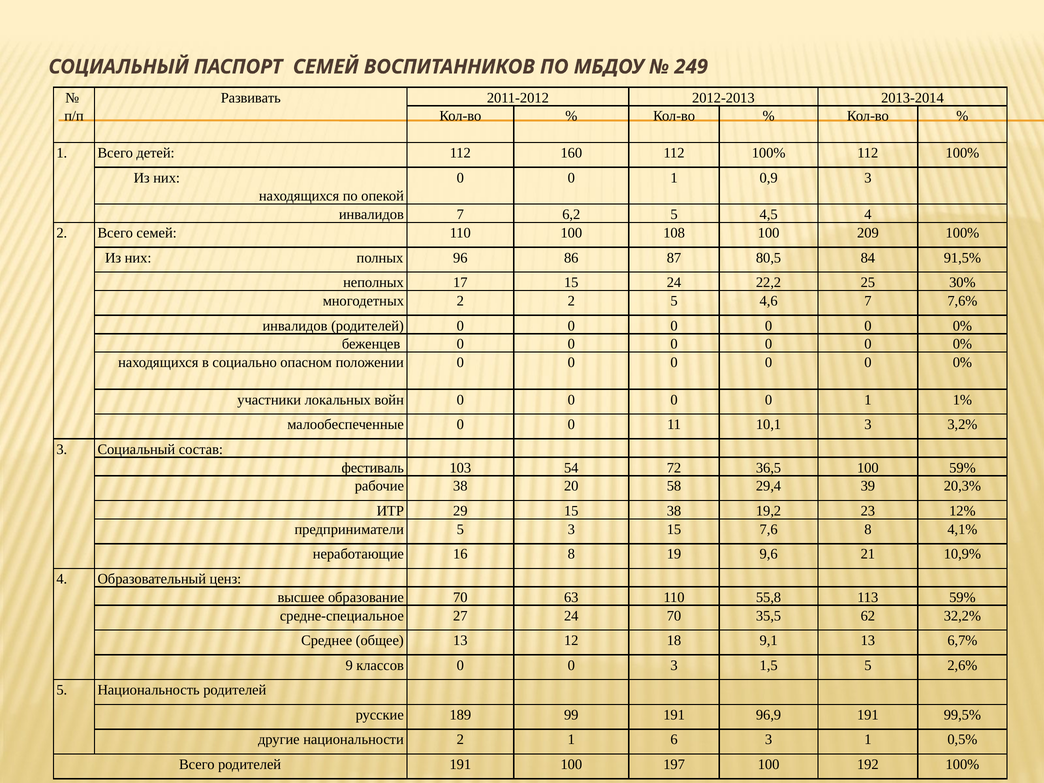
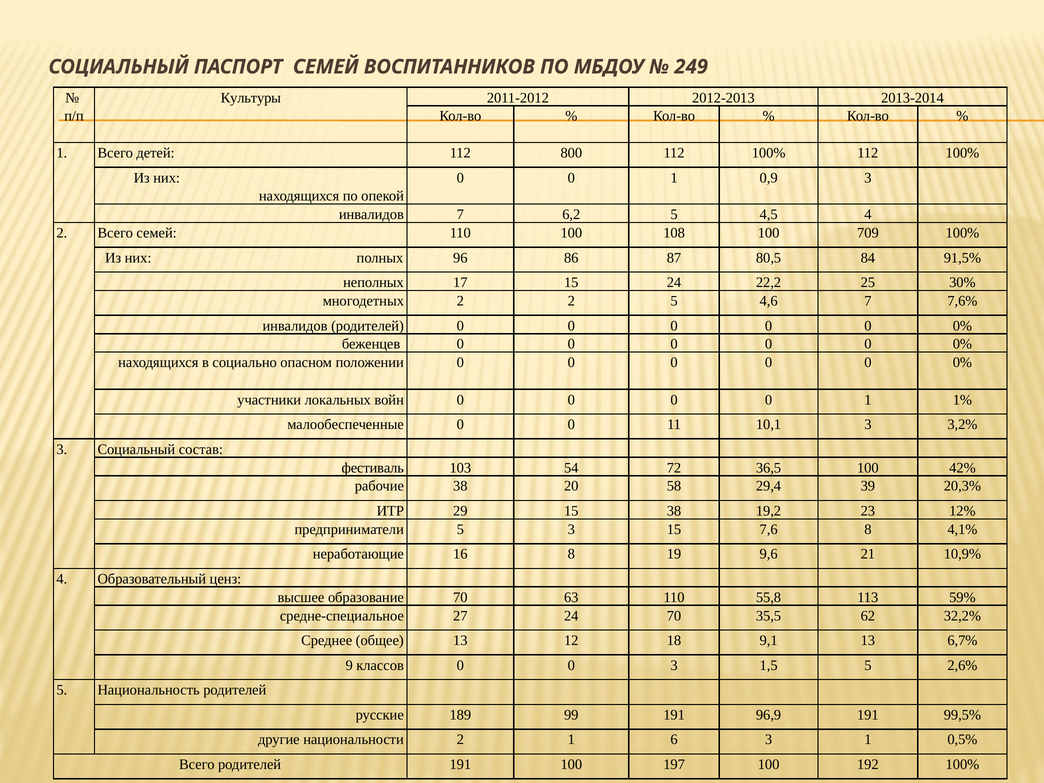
Развивать: Развивать -> Культуры
160: 160 -> 800
209: 209 -> 709
100 59%: 59% -> 42%
